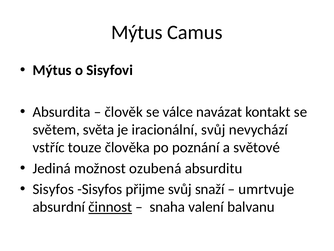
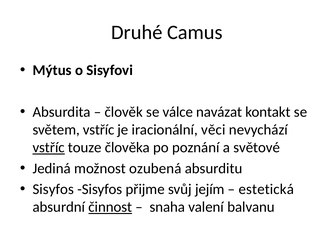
Mýtus at (137, 32): Mýtus -> Druhé
světem světa: světa -> vstříc
iracionální svůj: svůj -> věci
vstříc at (49, 147) underline: none -> present
snaží: snaží -> jejím
umrtvuje: umrtvuje -> estetická
